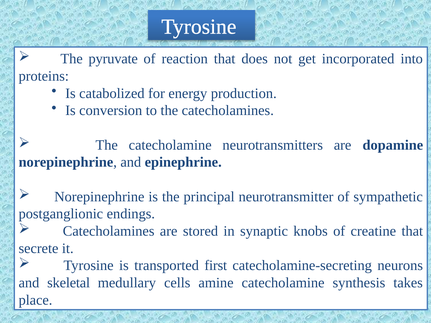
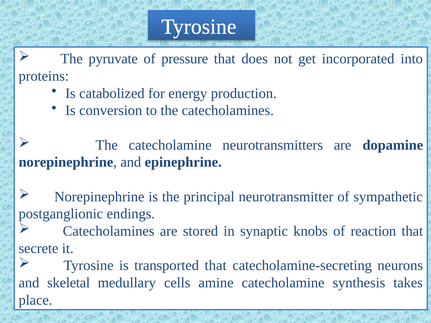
reaction: reaction -> pressure
creatine: creatine -> reaction
transported first: first -> that
